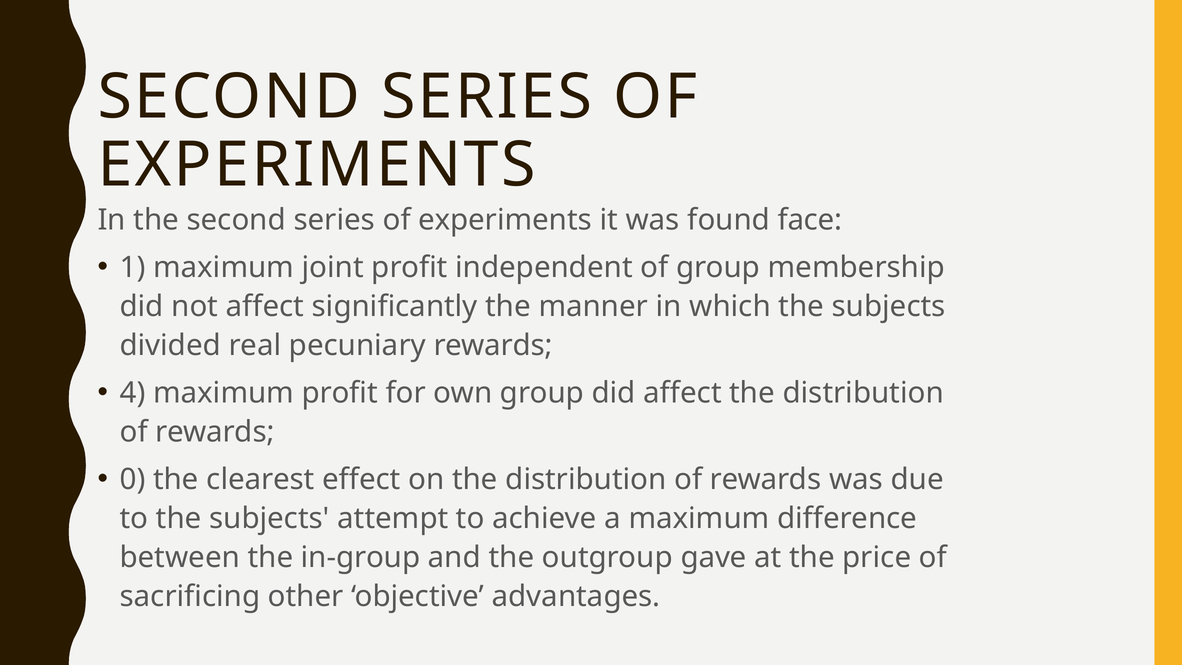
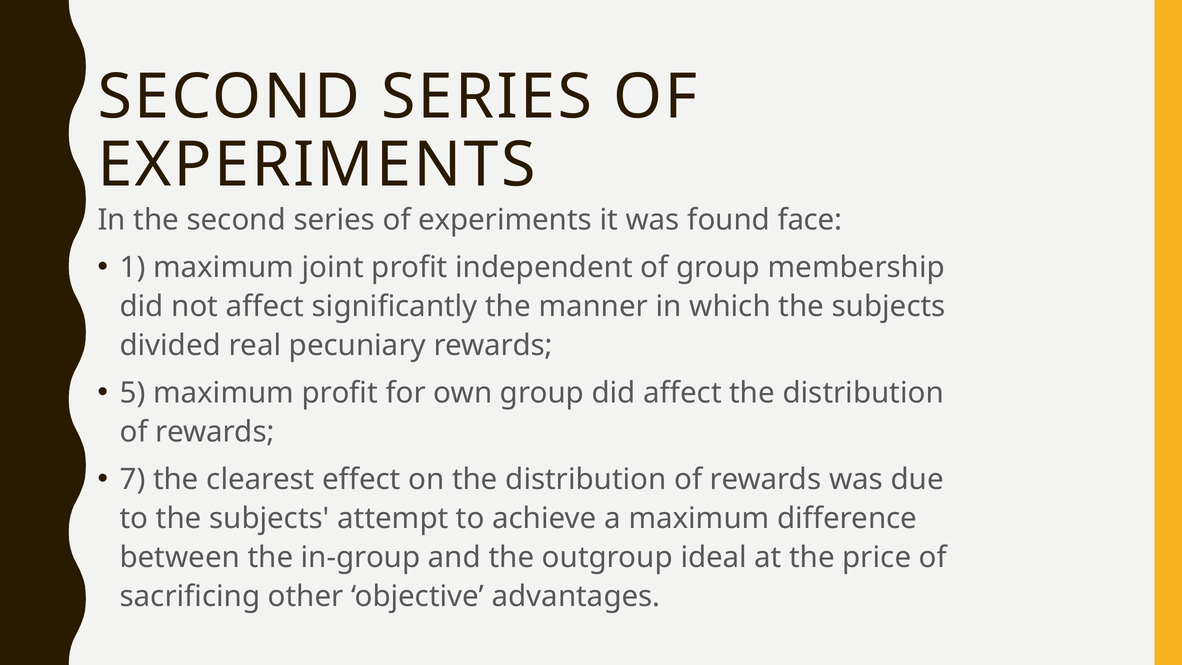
4: 4 -> 5
0: 0 -> 7
gave: gave -> ideal
